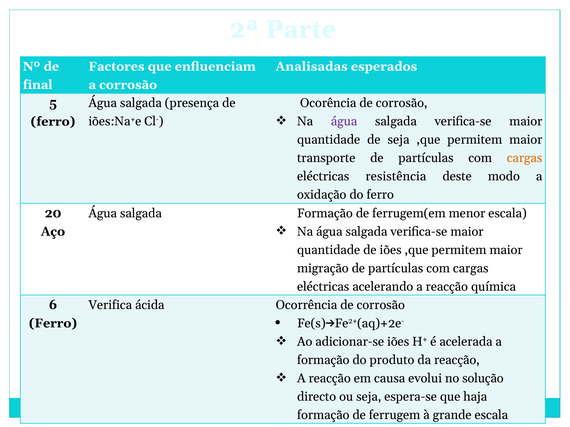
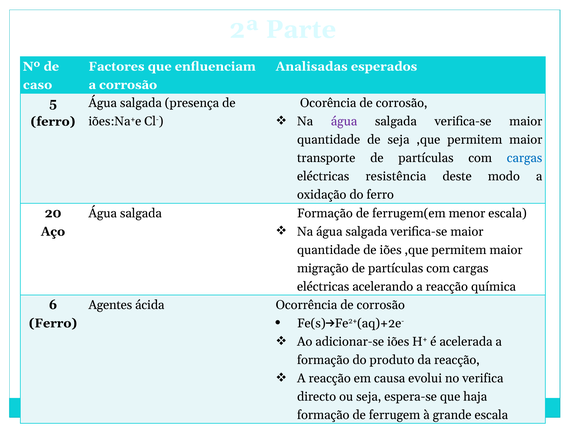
final: final -> caso
cargas at (525, 158) colour: orange -> blue
Verifica: Verifica -> Agentes
solução: solução -> verifica
